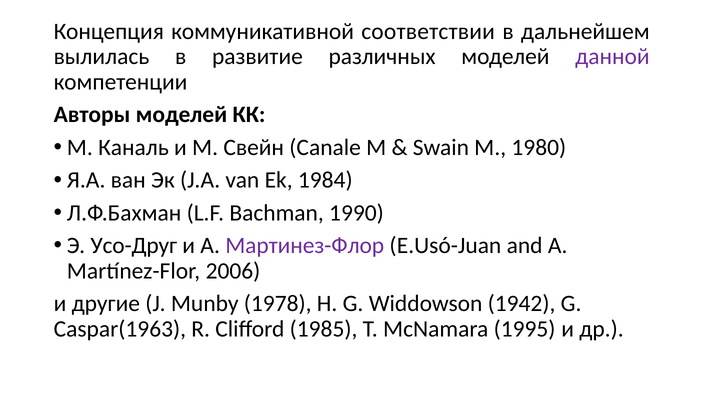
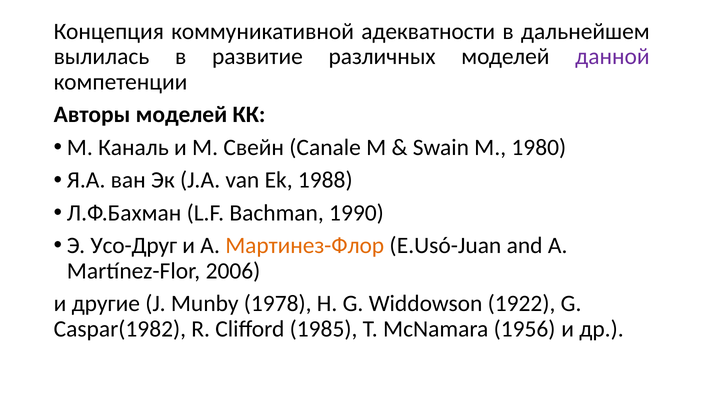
соответствии: соответствии -> адекватности
1984: 1984 -> 1988
Мартинез-Флор colour: purple -> orange
1942: 1942 -> 1922
Caspar(1963: Caspar(1963 -> Caspar(1982
1995: 1995 -> 1956
